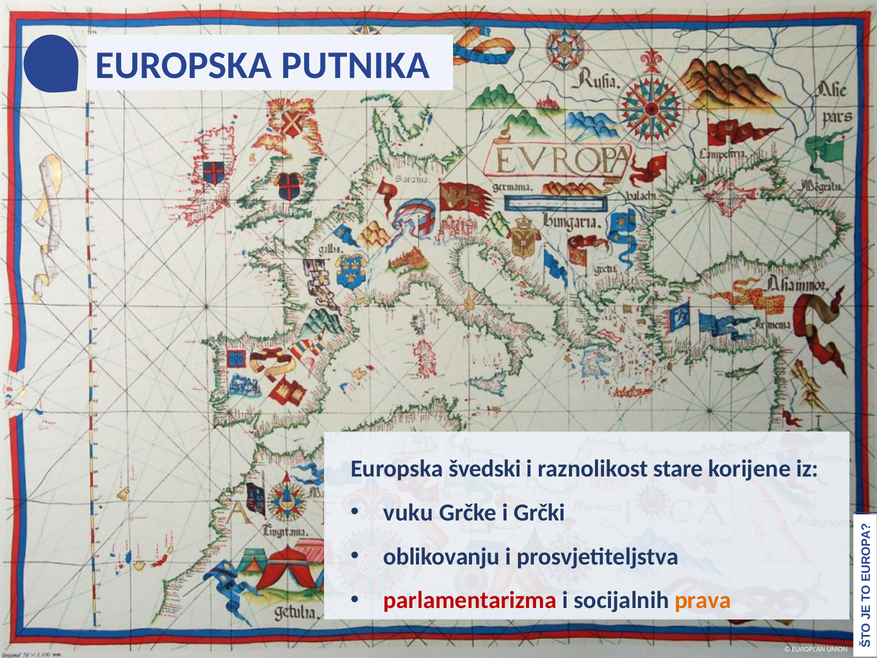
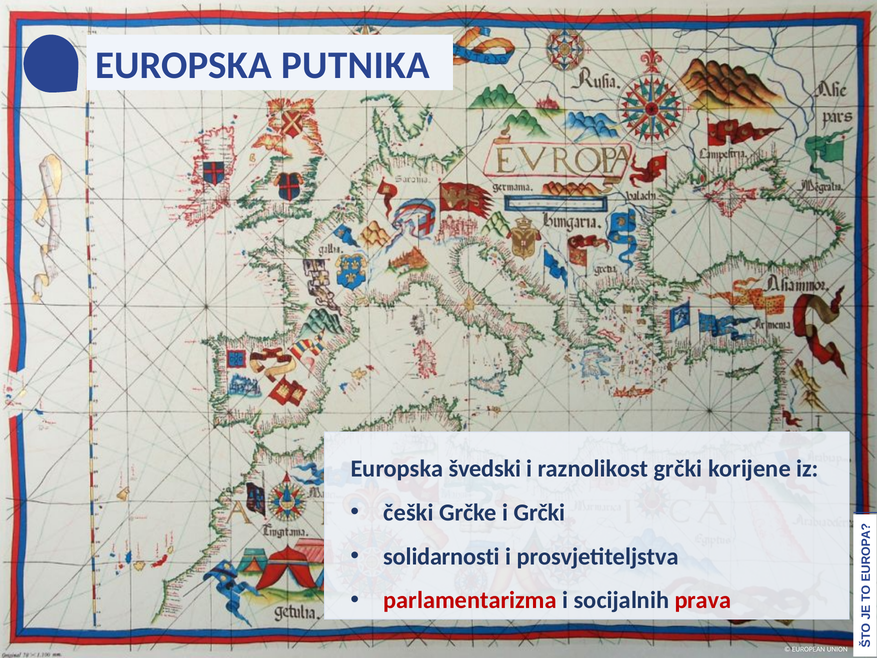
raznolikost stare: stare -> grčki
vuku: vuku -> češki
oblikovanju: oblikovanju -> solidarnosti
prava colour: orange -> red
